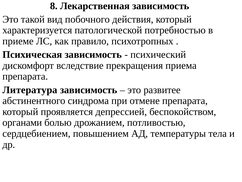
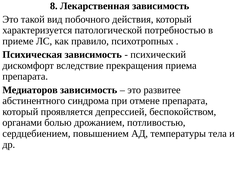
Литература: Литература -> Медиаторов
